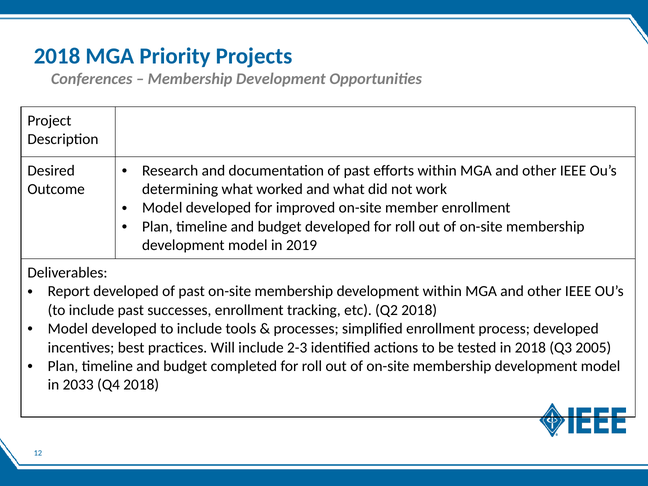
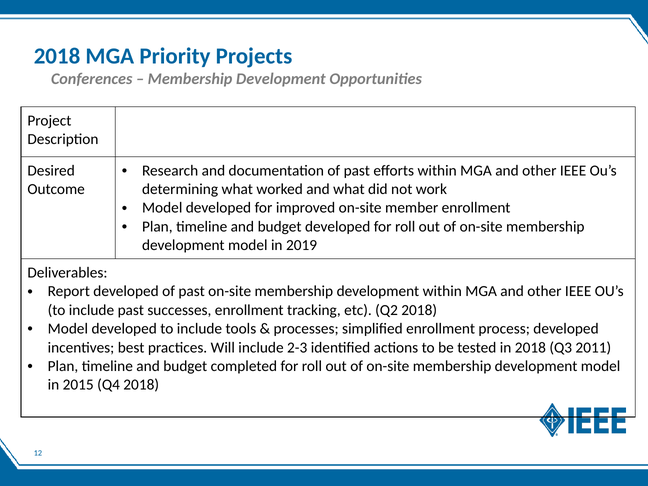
2005: 2005 -> 2011
2033: 2033 -> 2015
